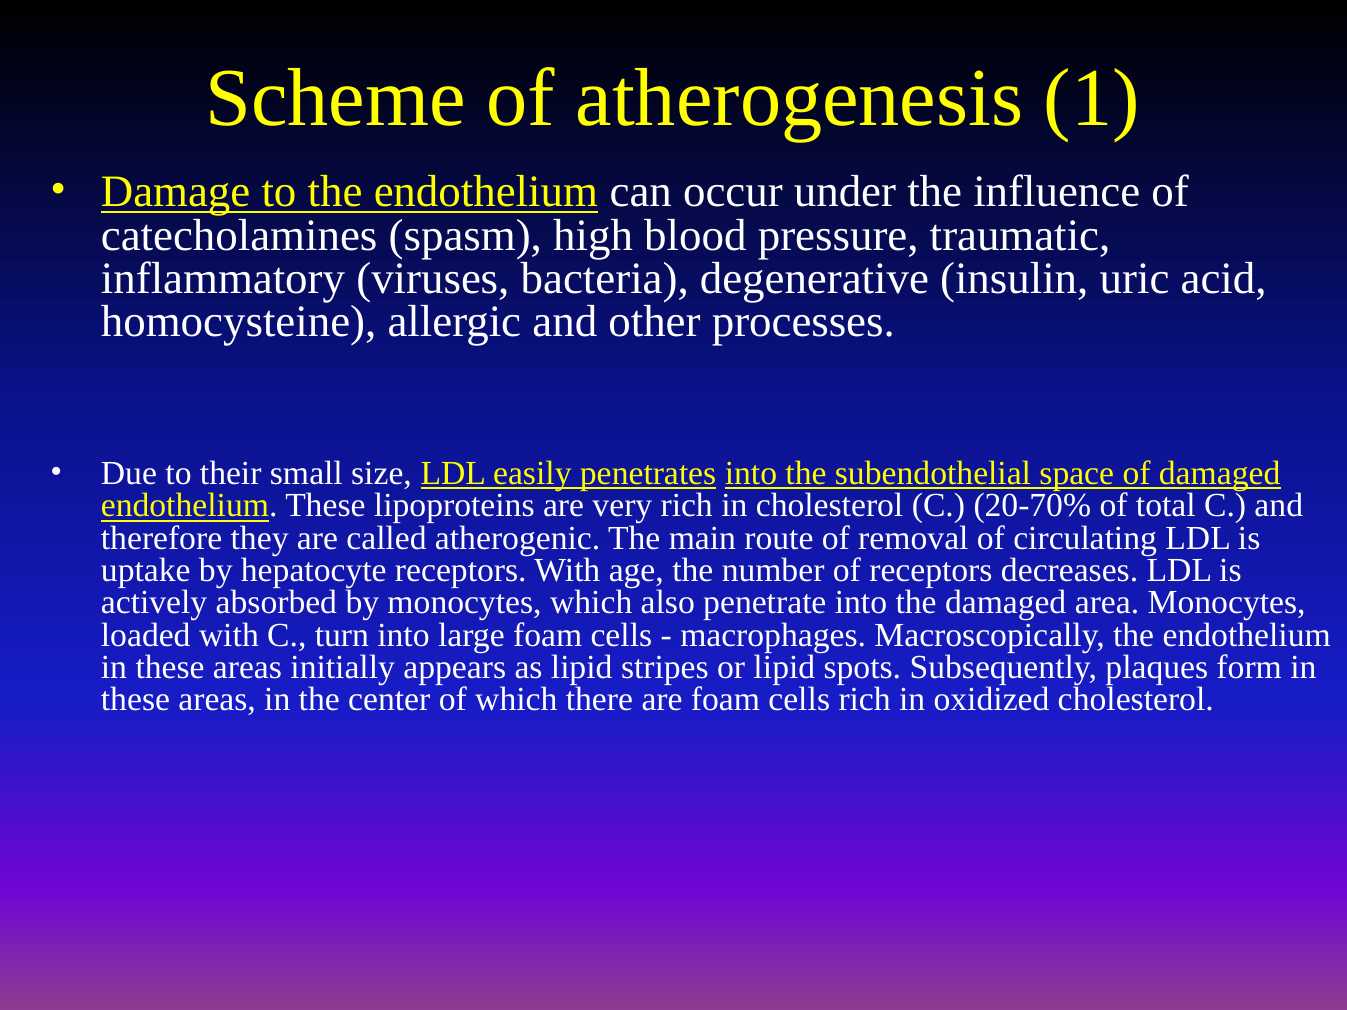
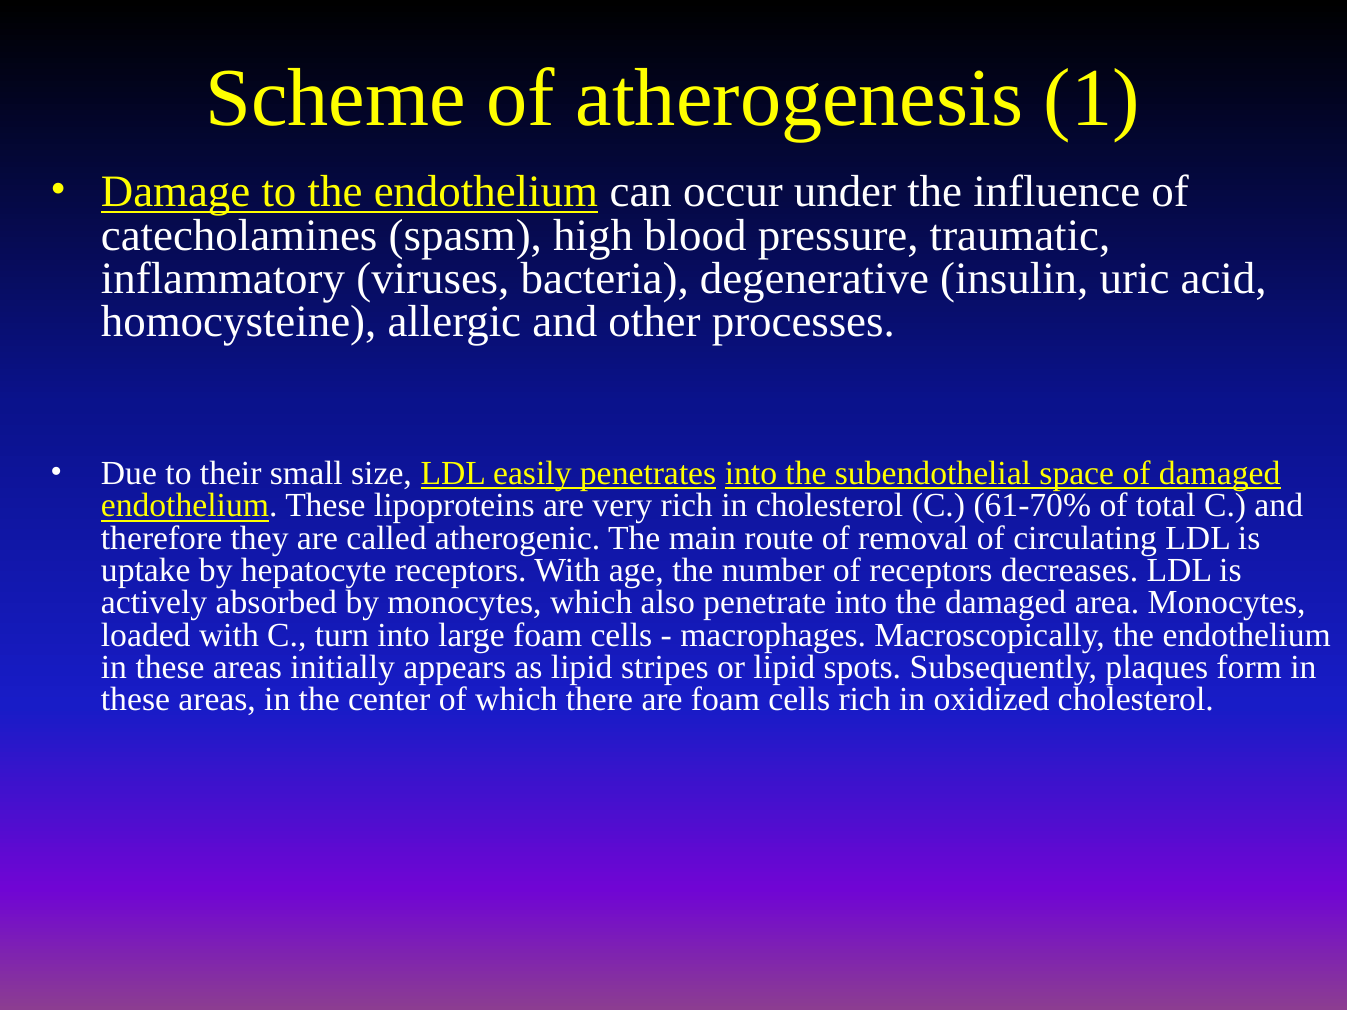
20-70%: 20-70% -> 61-70%
